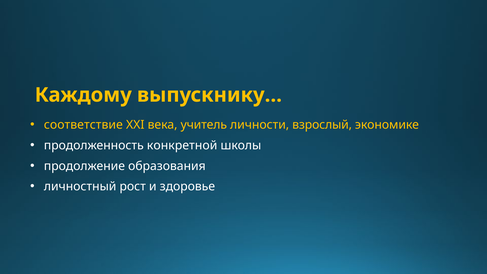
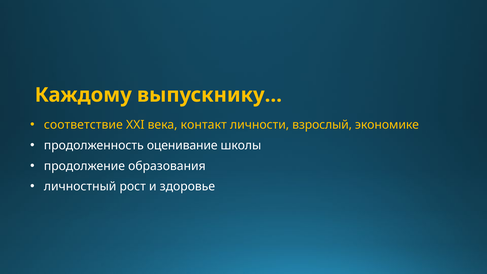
учитель: учитель -> контакт
конкретной: конкретной -> оценивание
